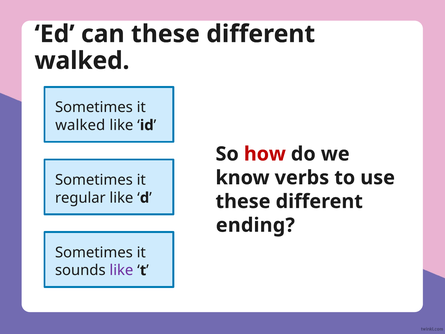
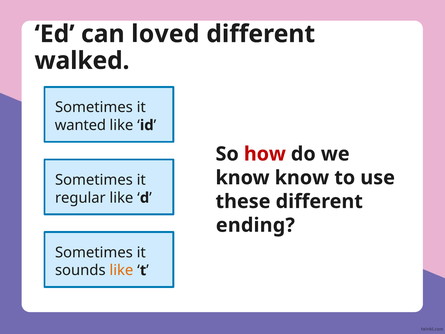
can these: these -> loved
walked at (80, 125): walked -> wanted
know verbs: verbs -> know
like at (121, 270) colour: purple -> orange
